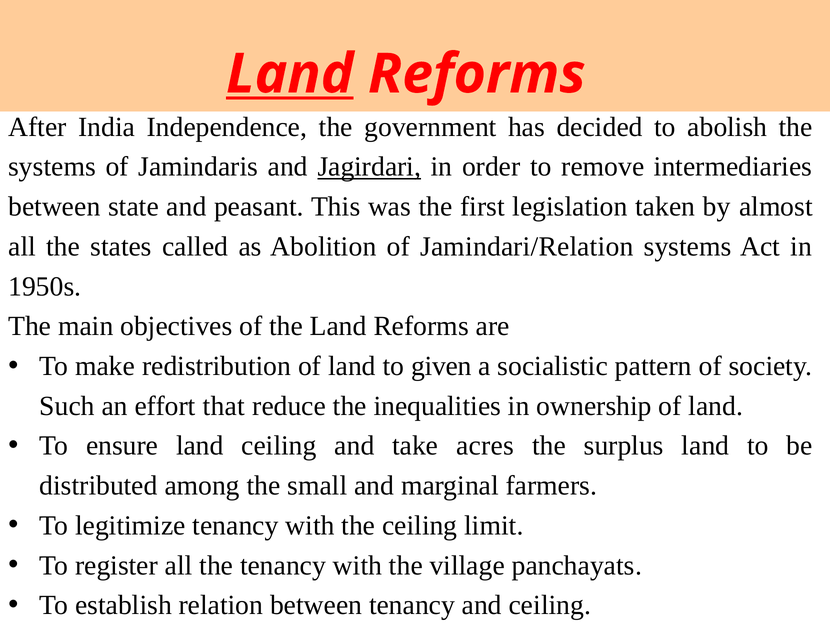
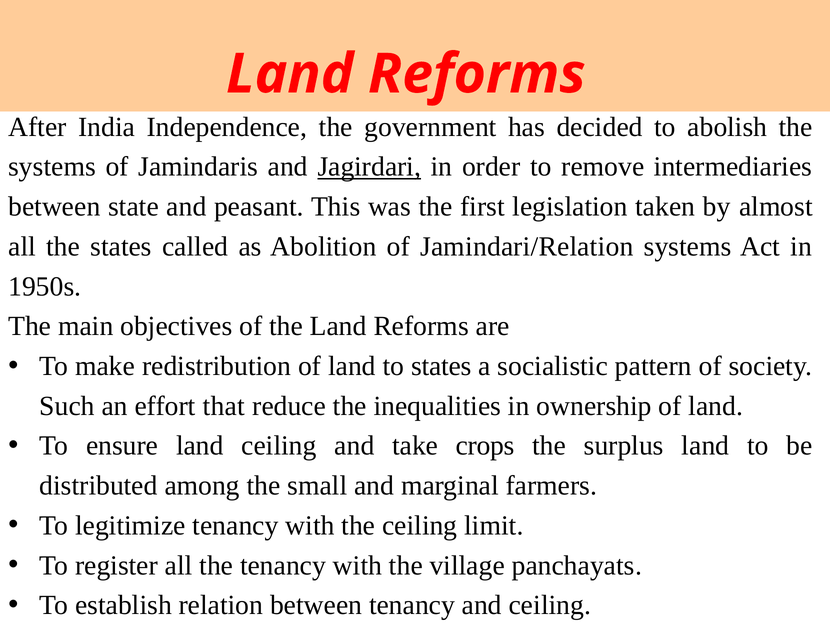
Land at (290, 74) underline: present -> none
to given: given -> states
acres: acres -> crops
